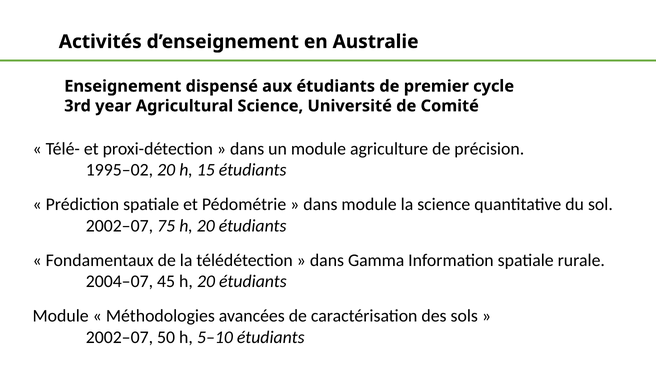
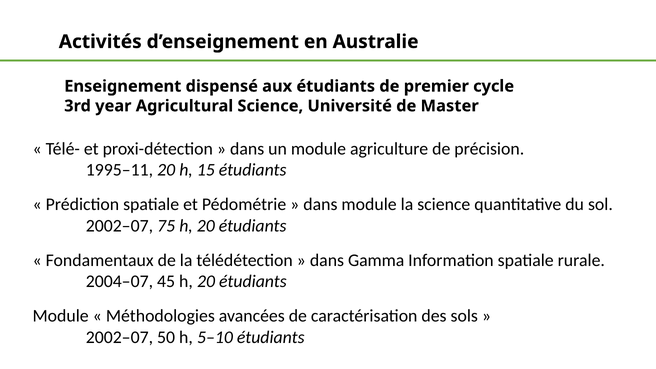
Comité: Comité -> Master
1995–02: 1995–02 -> 1995–11
